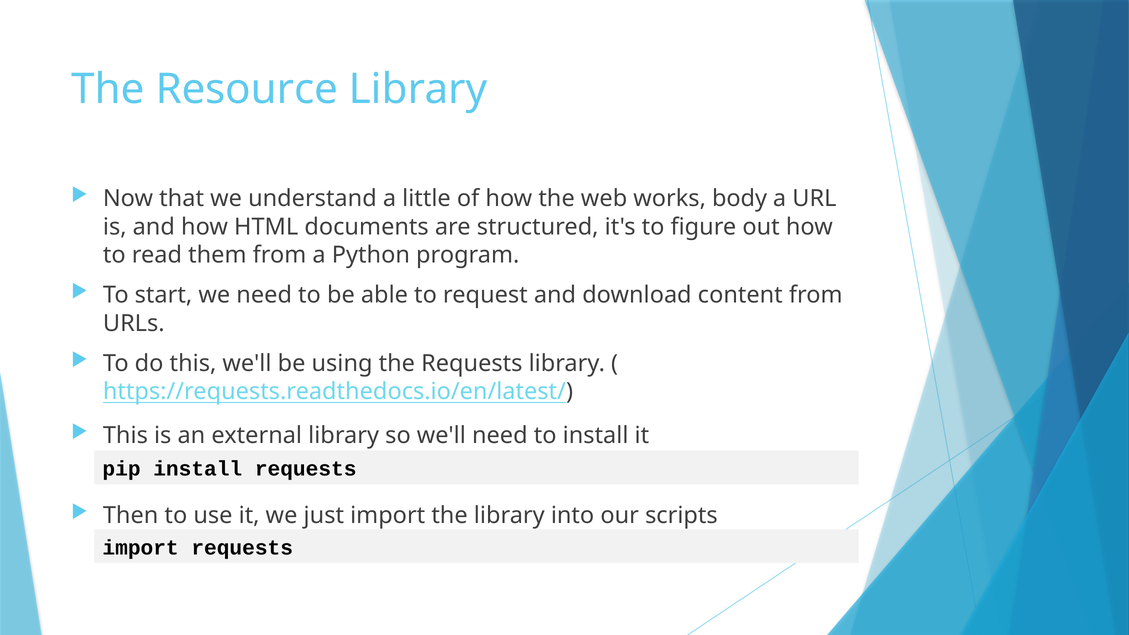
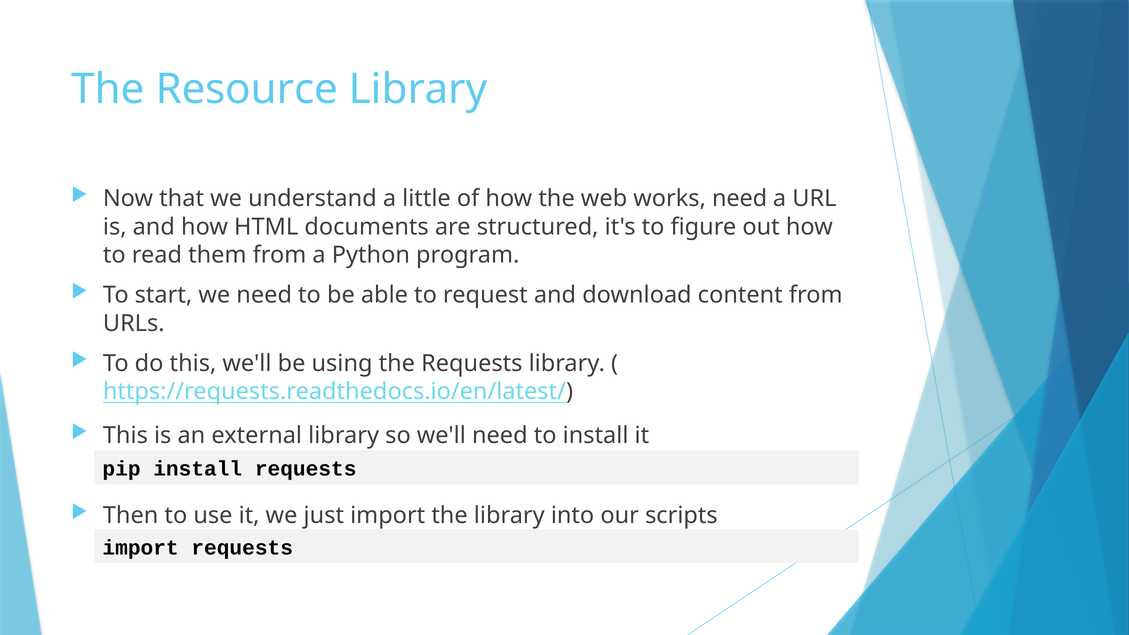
works body: body -> need
